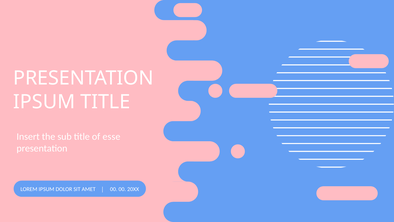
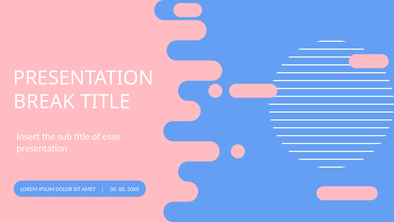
IPSUM at (44, 102): IPSUM -> BREAK
